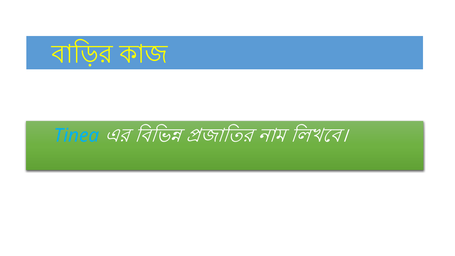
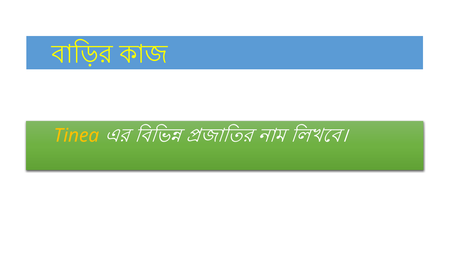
Tinea colour: light blue -> yellow
